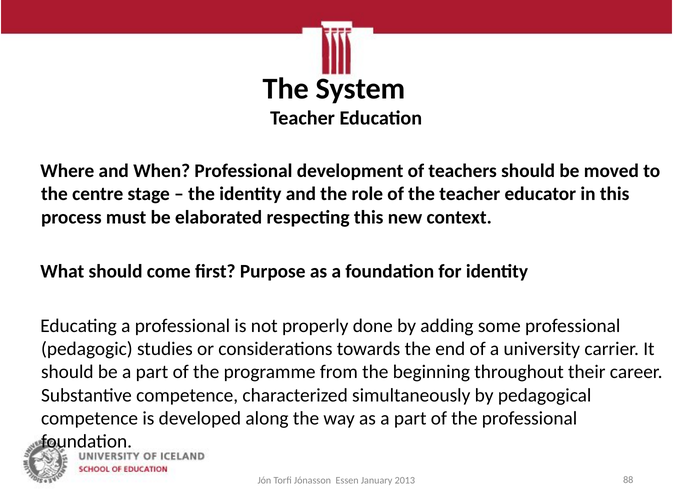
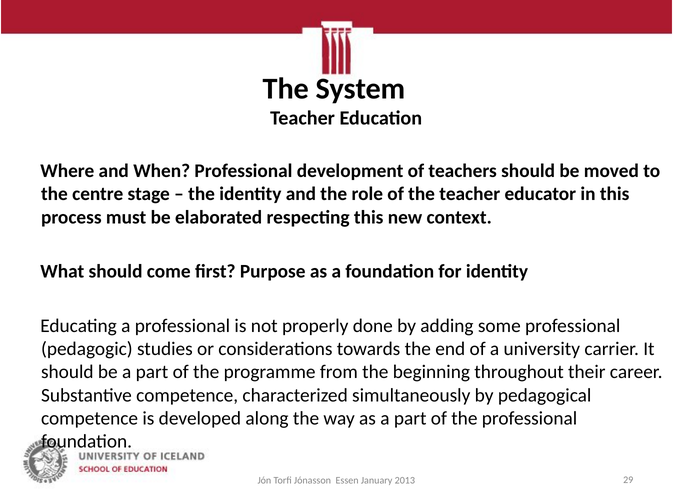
88: 88 -> 29
